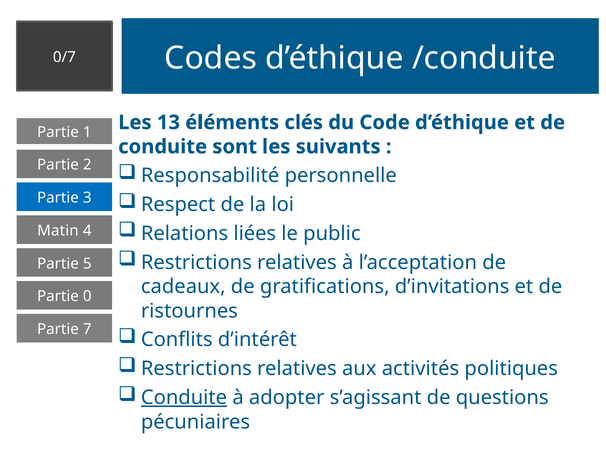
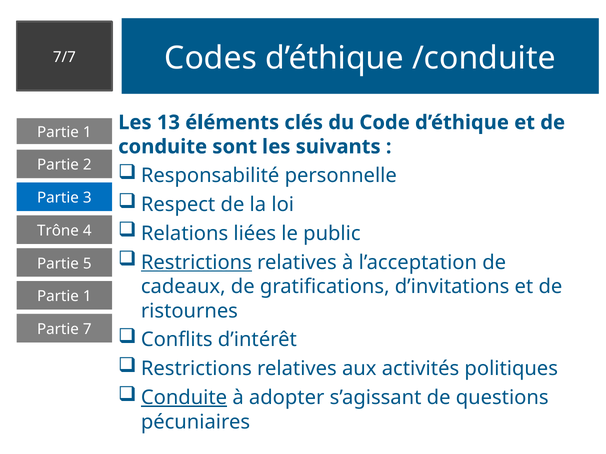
0/7: 0/7 -> 7/7
Matin: Matin -> Trône
Restrictions at (196, 263) underline: none -> present
0 at (87, 297): 0 -> 1
